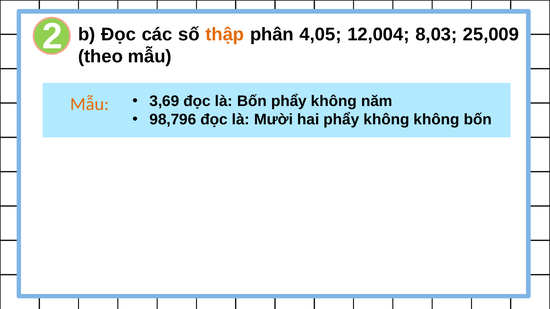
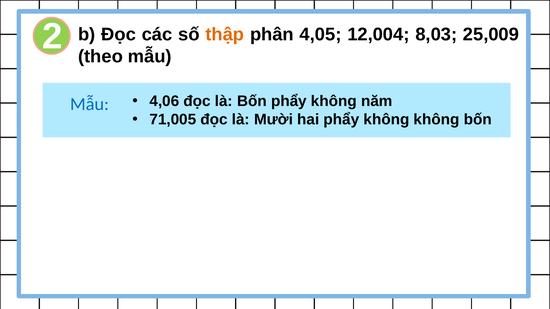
Mẫu at (90, 104) colour: orange -> blue
3,69: 3,69 -> 4,06
98,796: 98,796 -> 71,005
